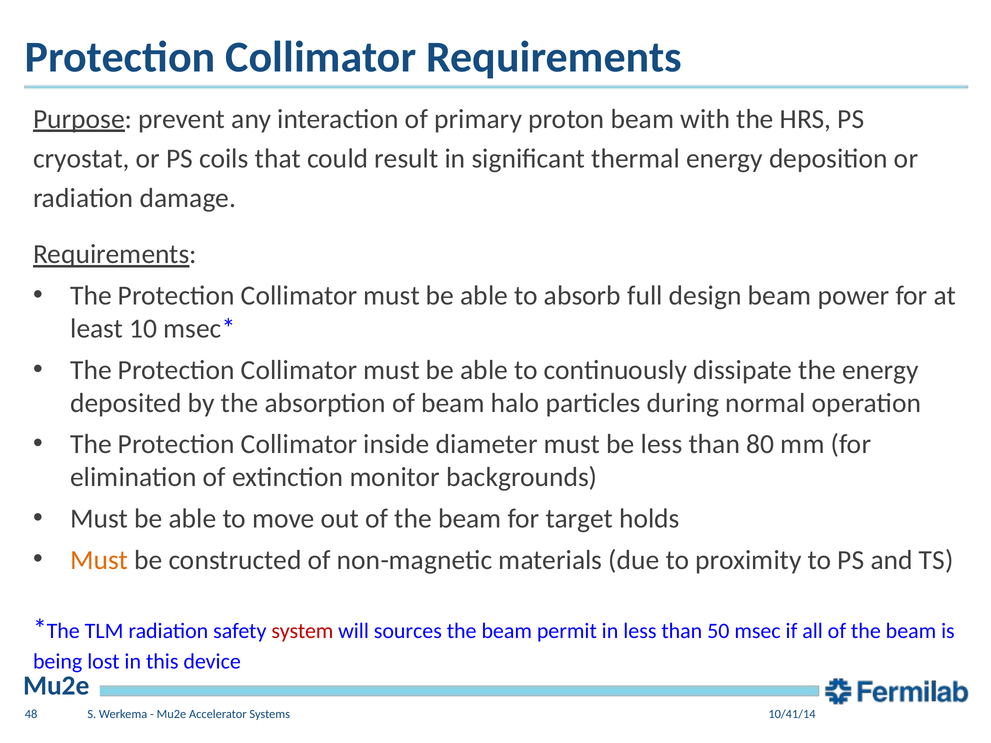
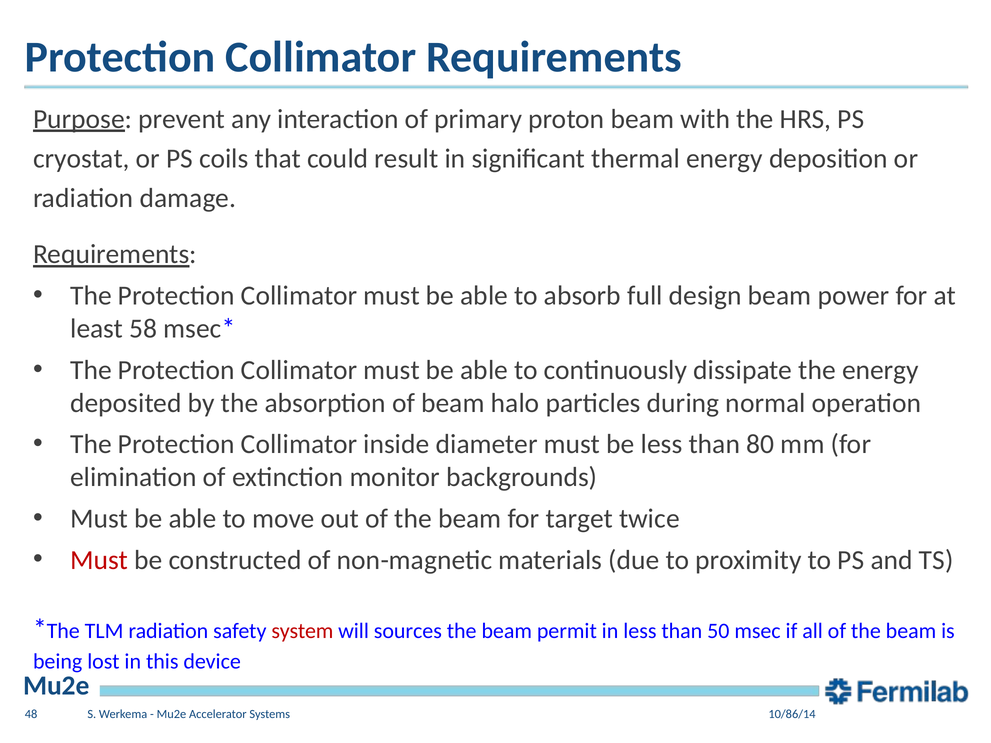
10: 10 -> 58
holds: holds -> twice
Must at (99, 560) colour: orange -> red
10/41/14: 10/41/14 -> 10/86/14
